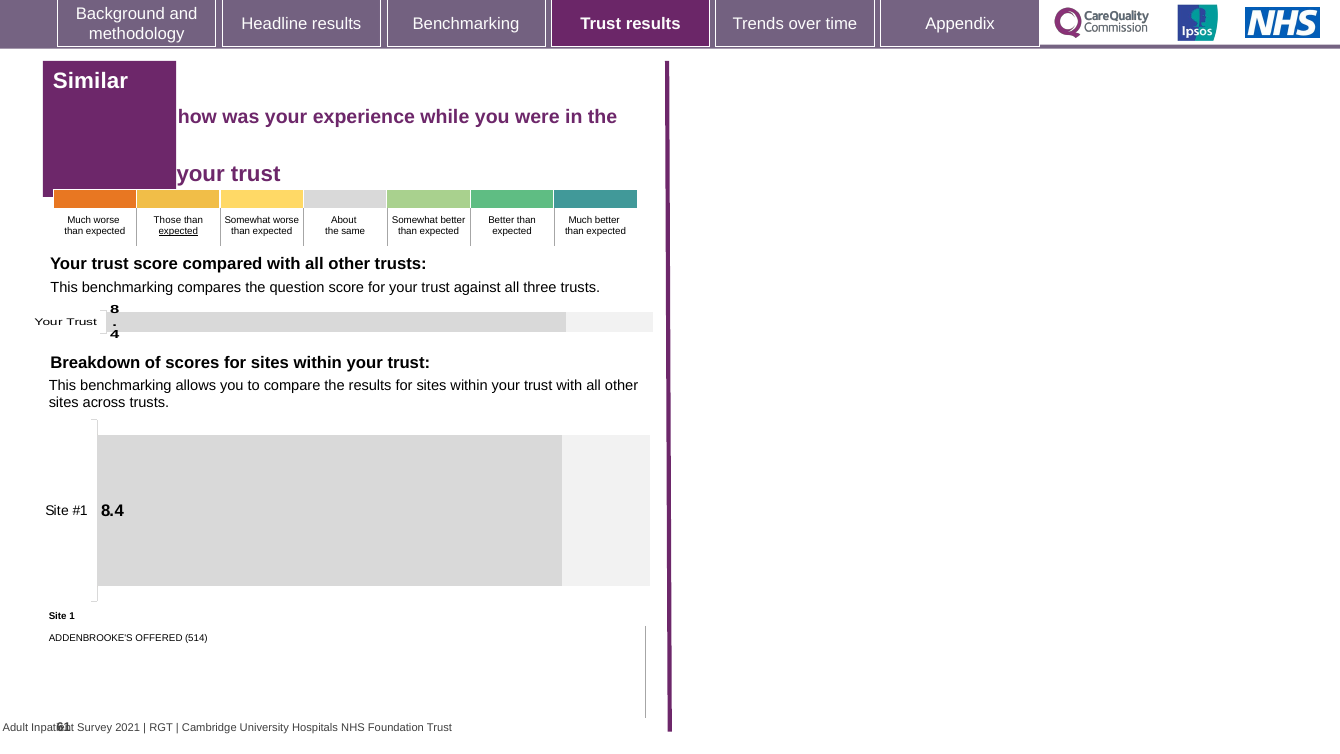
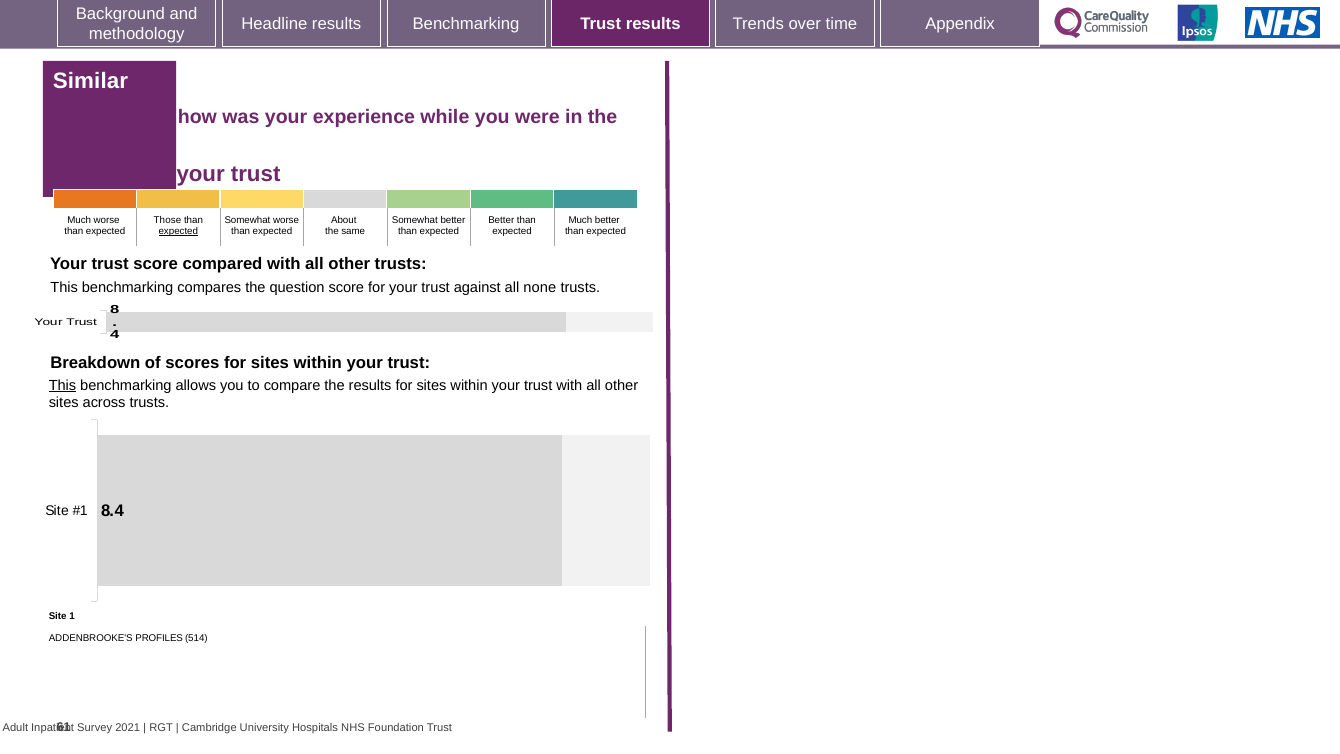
three: three -> none
This at (63, 385) underline: none -> present
OFFERED: OFFERED -> PROFILES
